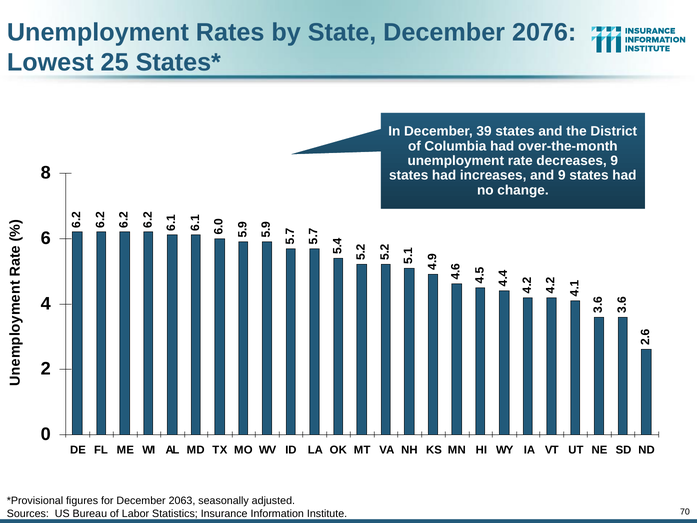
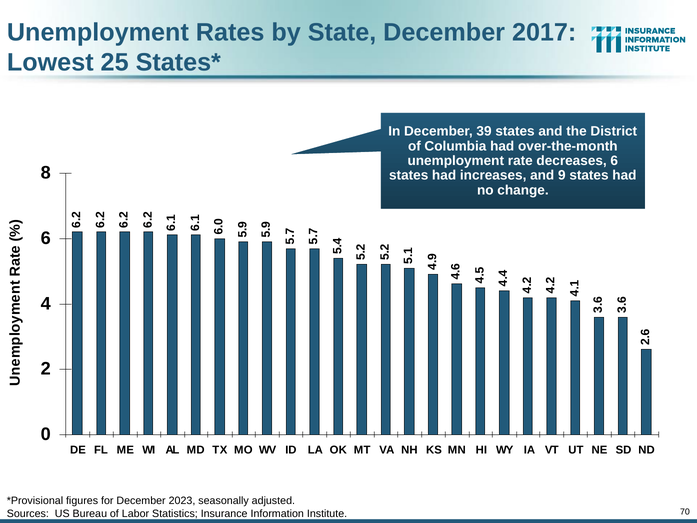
2076: 2076 -> 2017
decreases 9: 9 -> 6
2063: 2063 -> 2023
